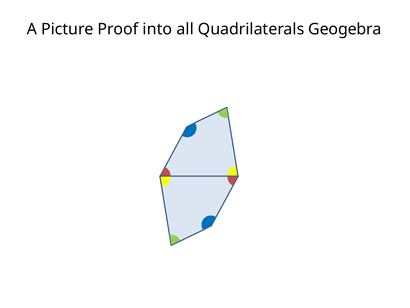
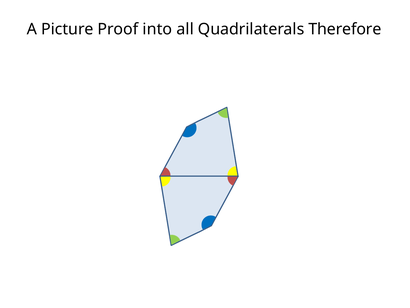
Geogebra: Geogebra -> Therefore
